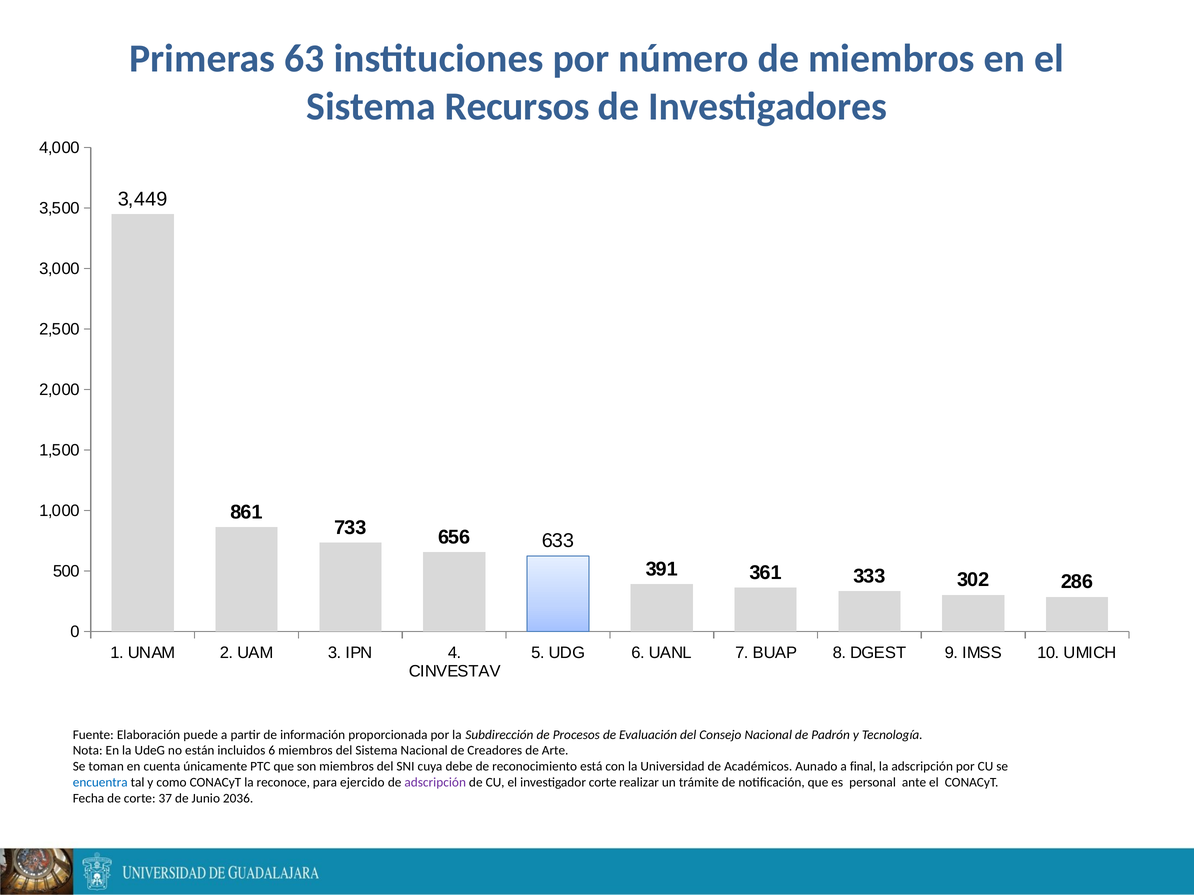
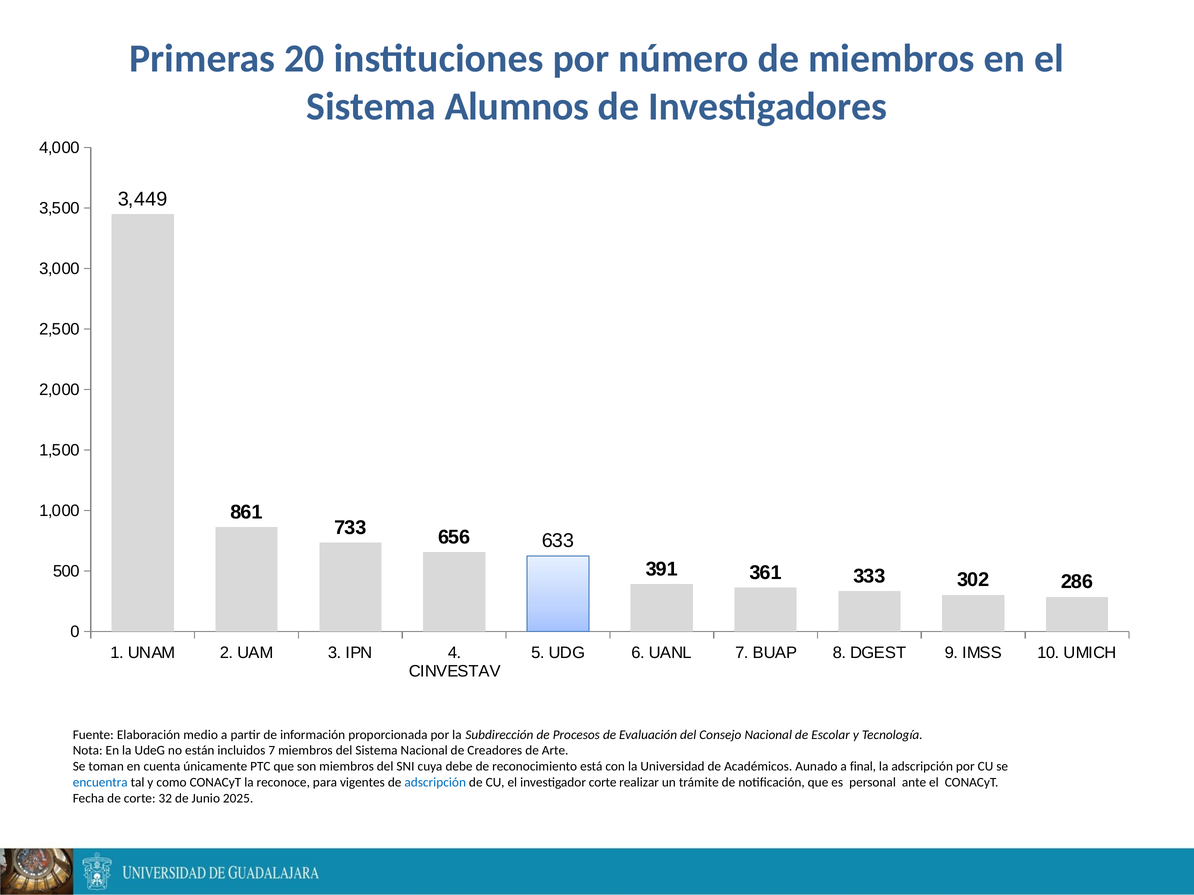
63: 63 -> 20
Recursos: Recursos -> Alumnos
puede: puede -> medio
Padrón: Padrón -> Escolar
incluidos 6: 6 -> 7
ejercido: ejercido -> vigentes
adscripción at (435, 783) colour: purple -> blue
37: 37 -> 32
2036: 2036 -> 2025
